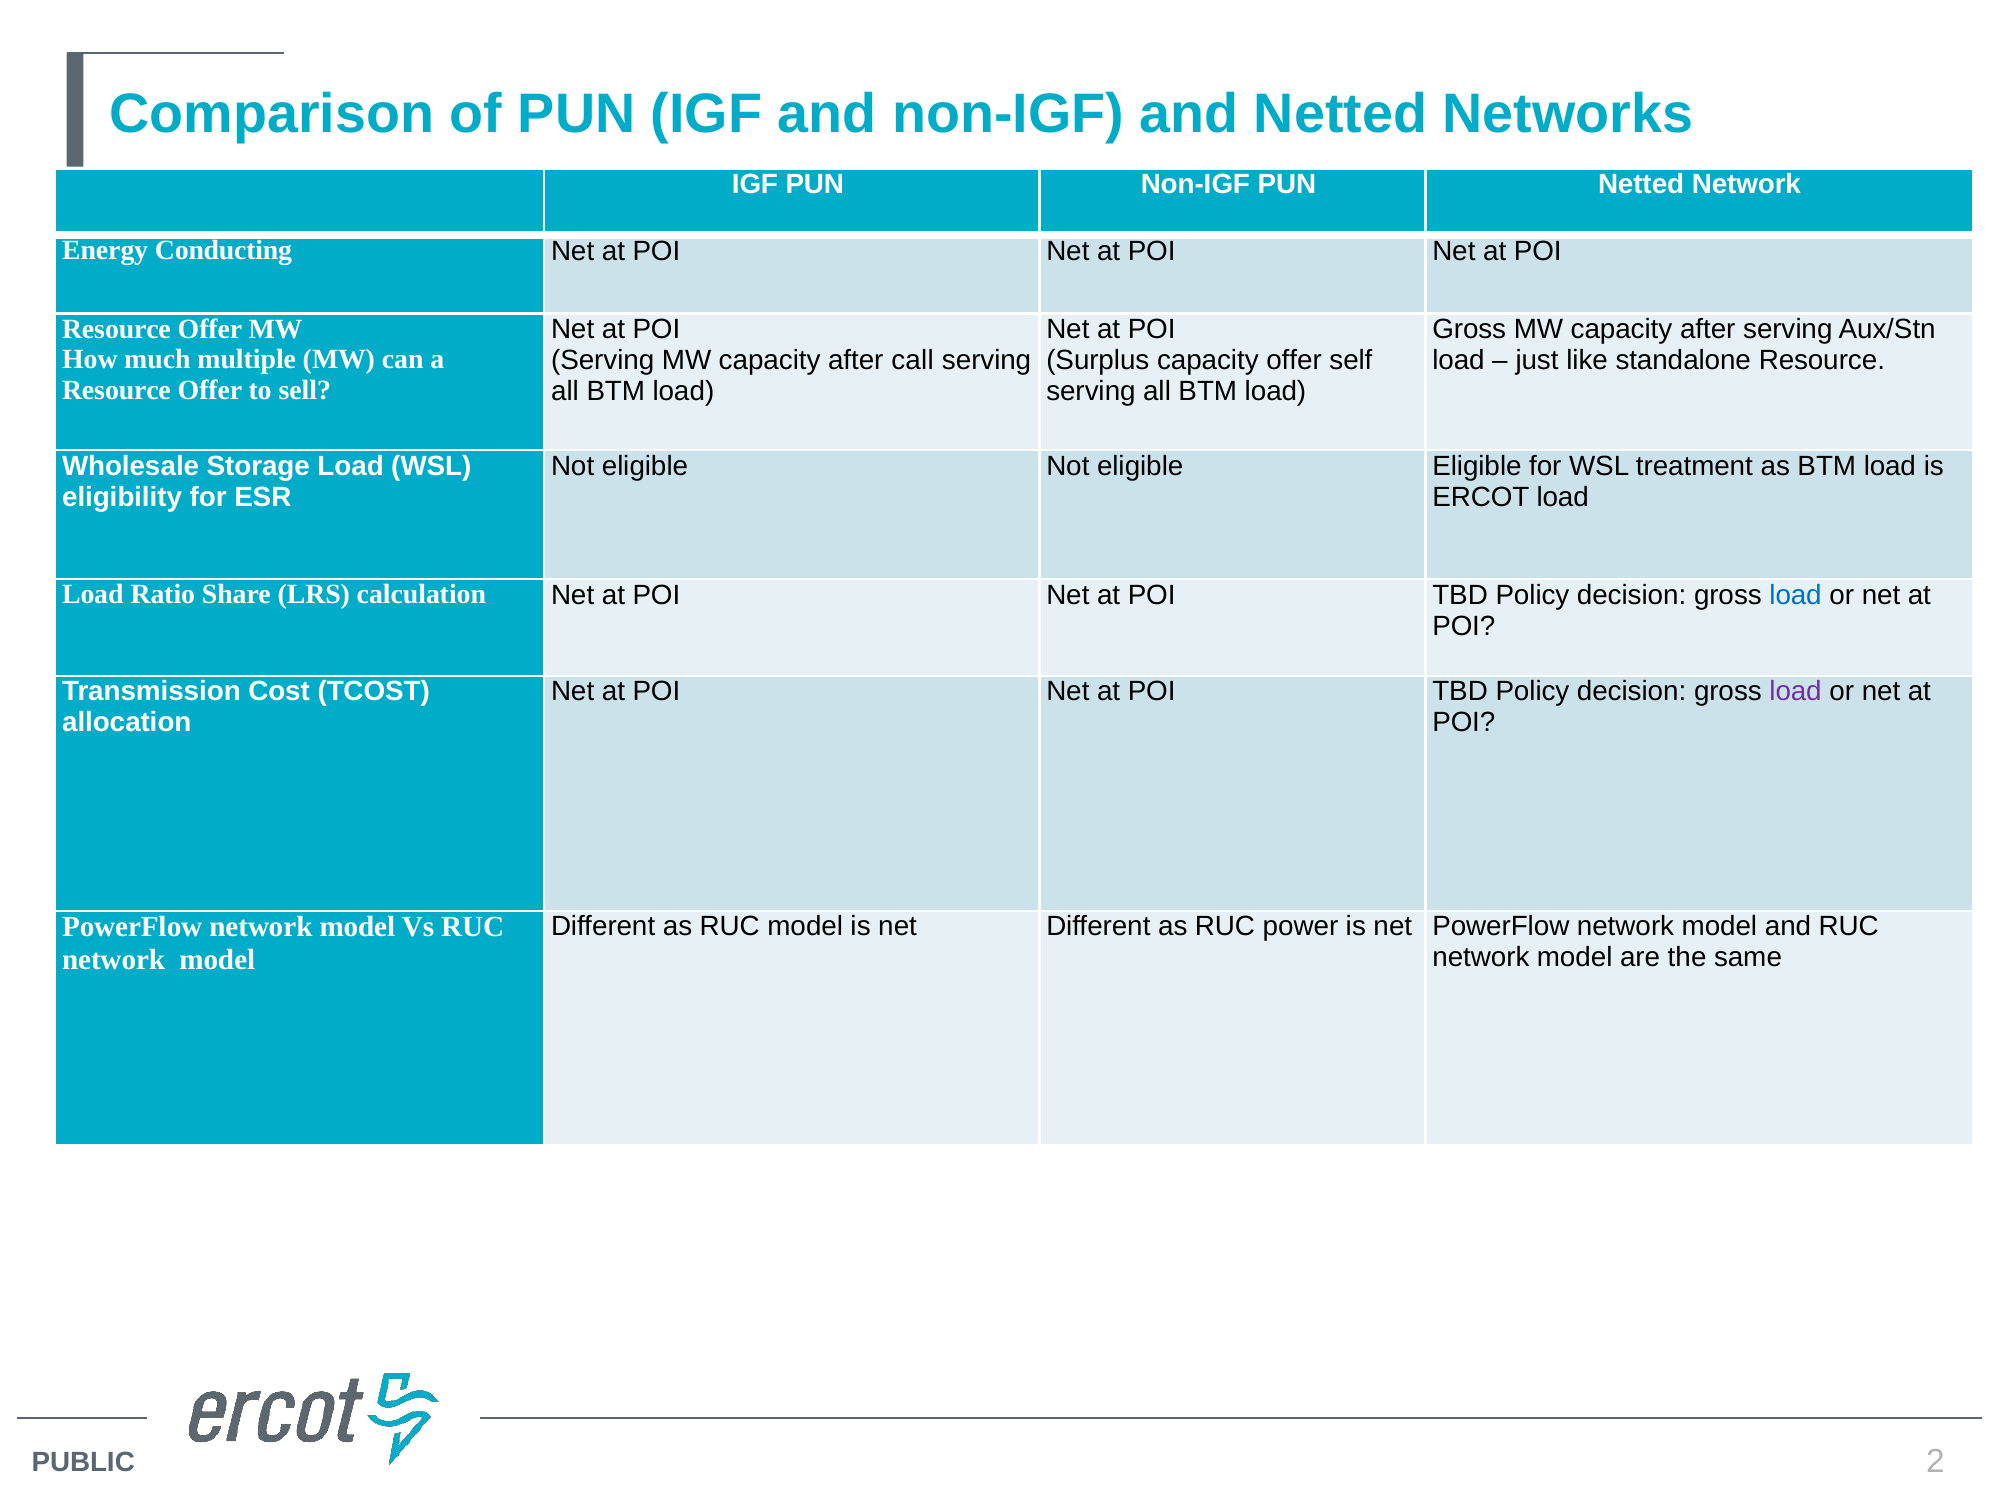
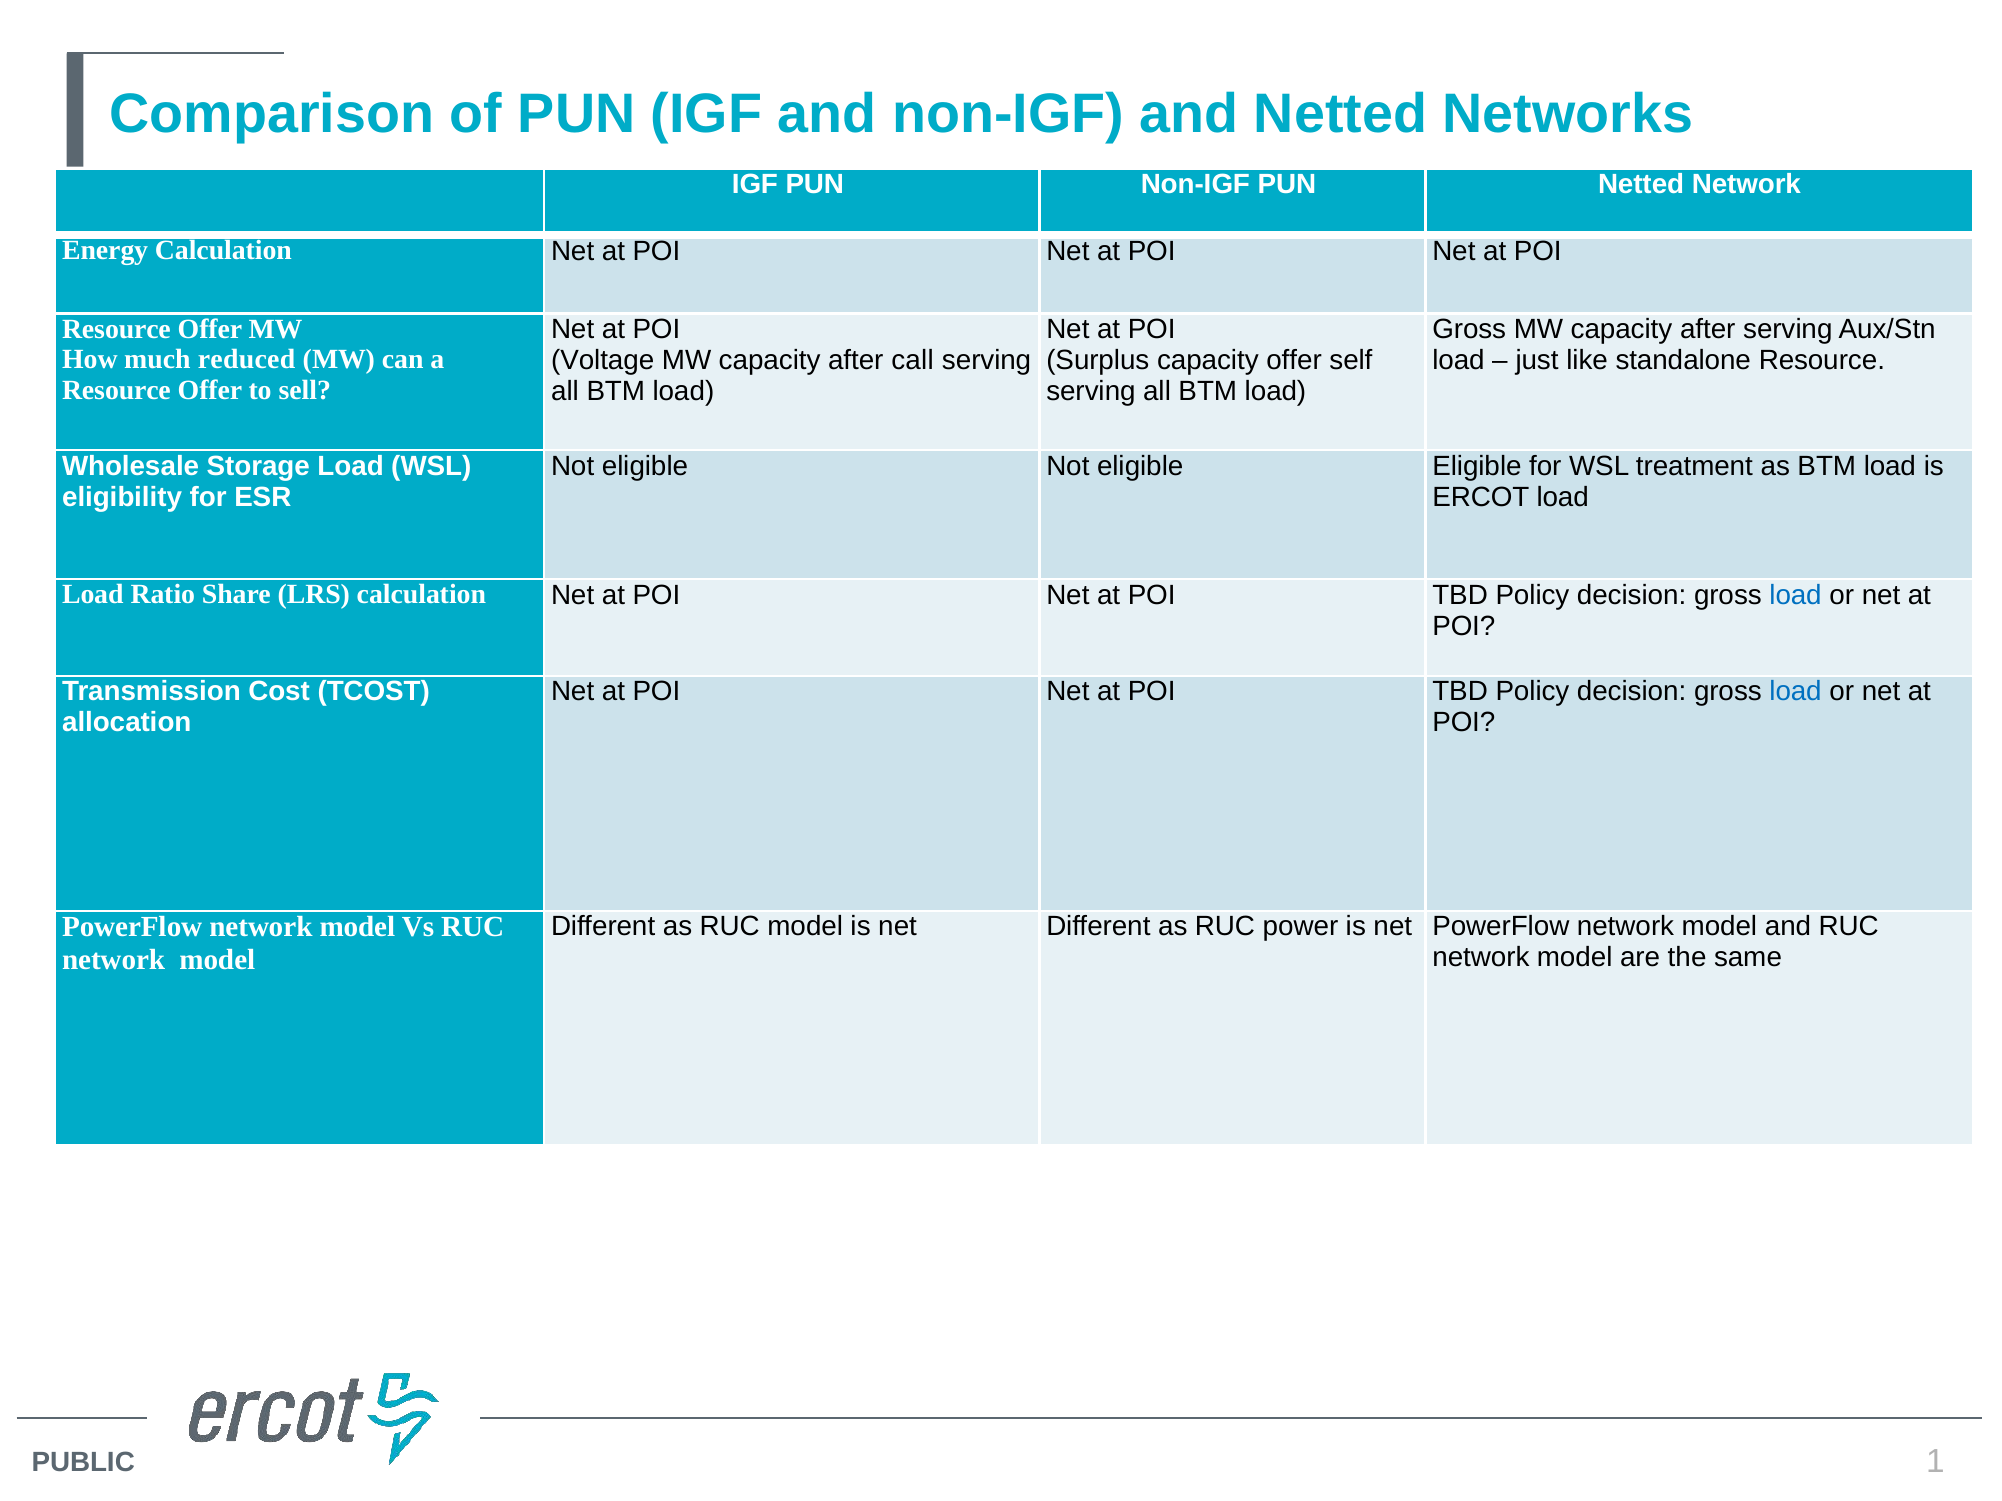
Energy Conducting: Conducting -> Calculation
multiple: multiple -> reduced
Serving at (603, 361): Serving -> Voltage
load at (1796, 692) colour: purple -> blue
2: 2 -> 1
